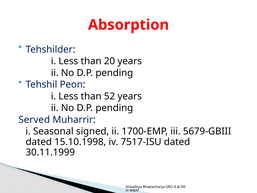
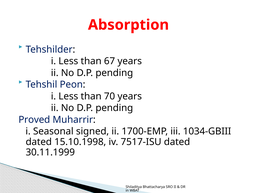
20: 20 -> 67
52: 52 -> 70
Served: Served -> Proved
5679-GBIII: 5679-GBIII -> 1034-GBIII
